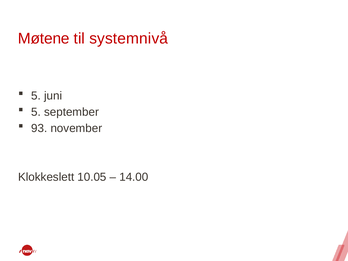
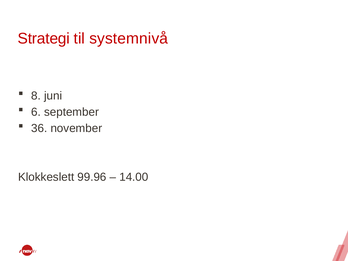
Møtene: Møtene -> Strategi
5 at (36, 96): 5 -> 8
5 at (36, 112): 5 -> 6
93: 93 -> 36
10.05: 10.05 -> 99.96
